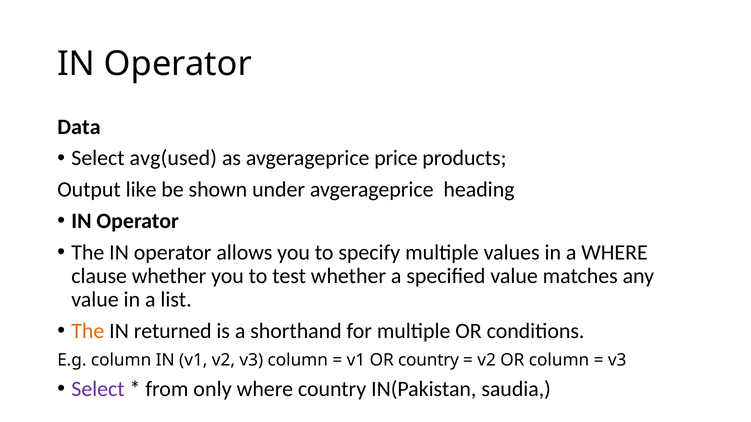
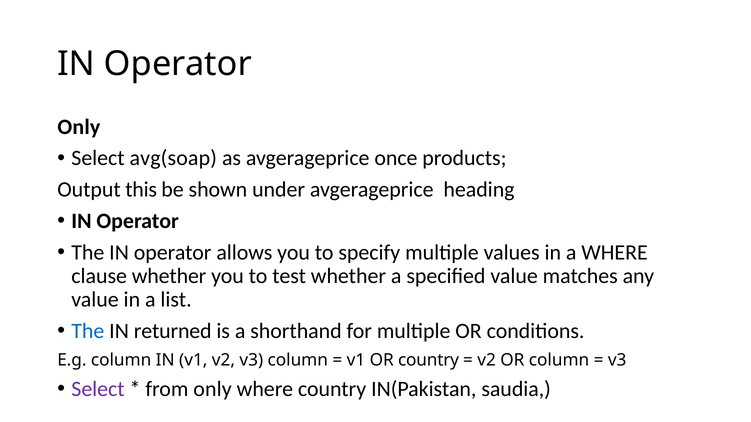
Data at (79, 127): Data -> Only
avg(used: avg(used -> avg(soap
price: price -> once
like: like -> this
The at (88, 331) colour: orange -> blue
